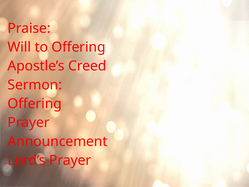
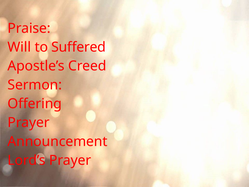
to Offering: Offering -> Suffered
